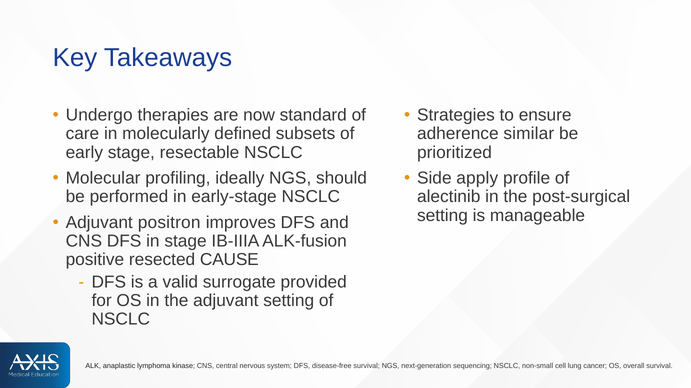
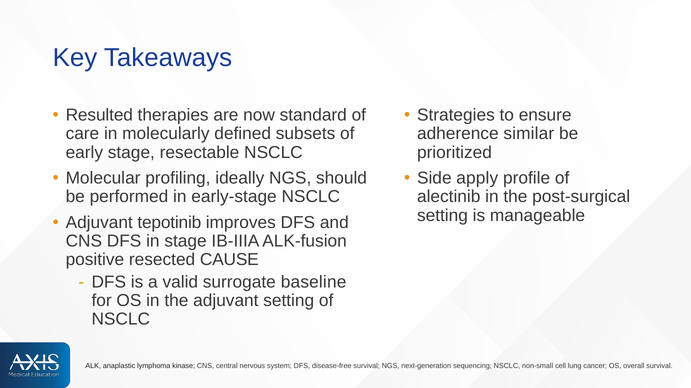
Undergo: Undergo -> Resulted
positron: positron -> tepotinib
provided: provided -> baseline
